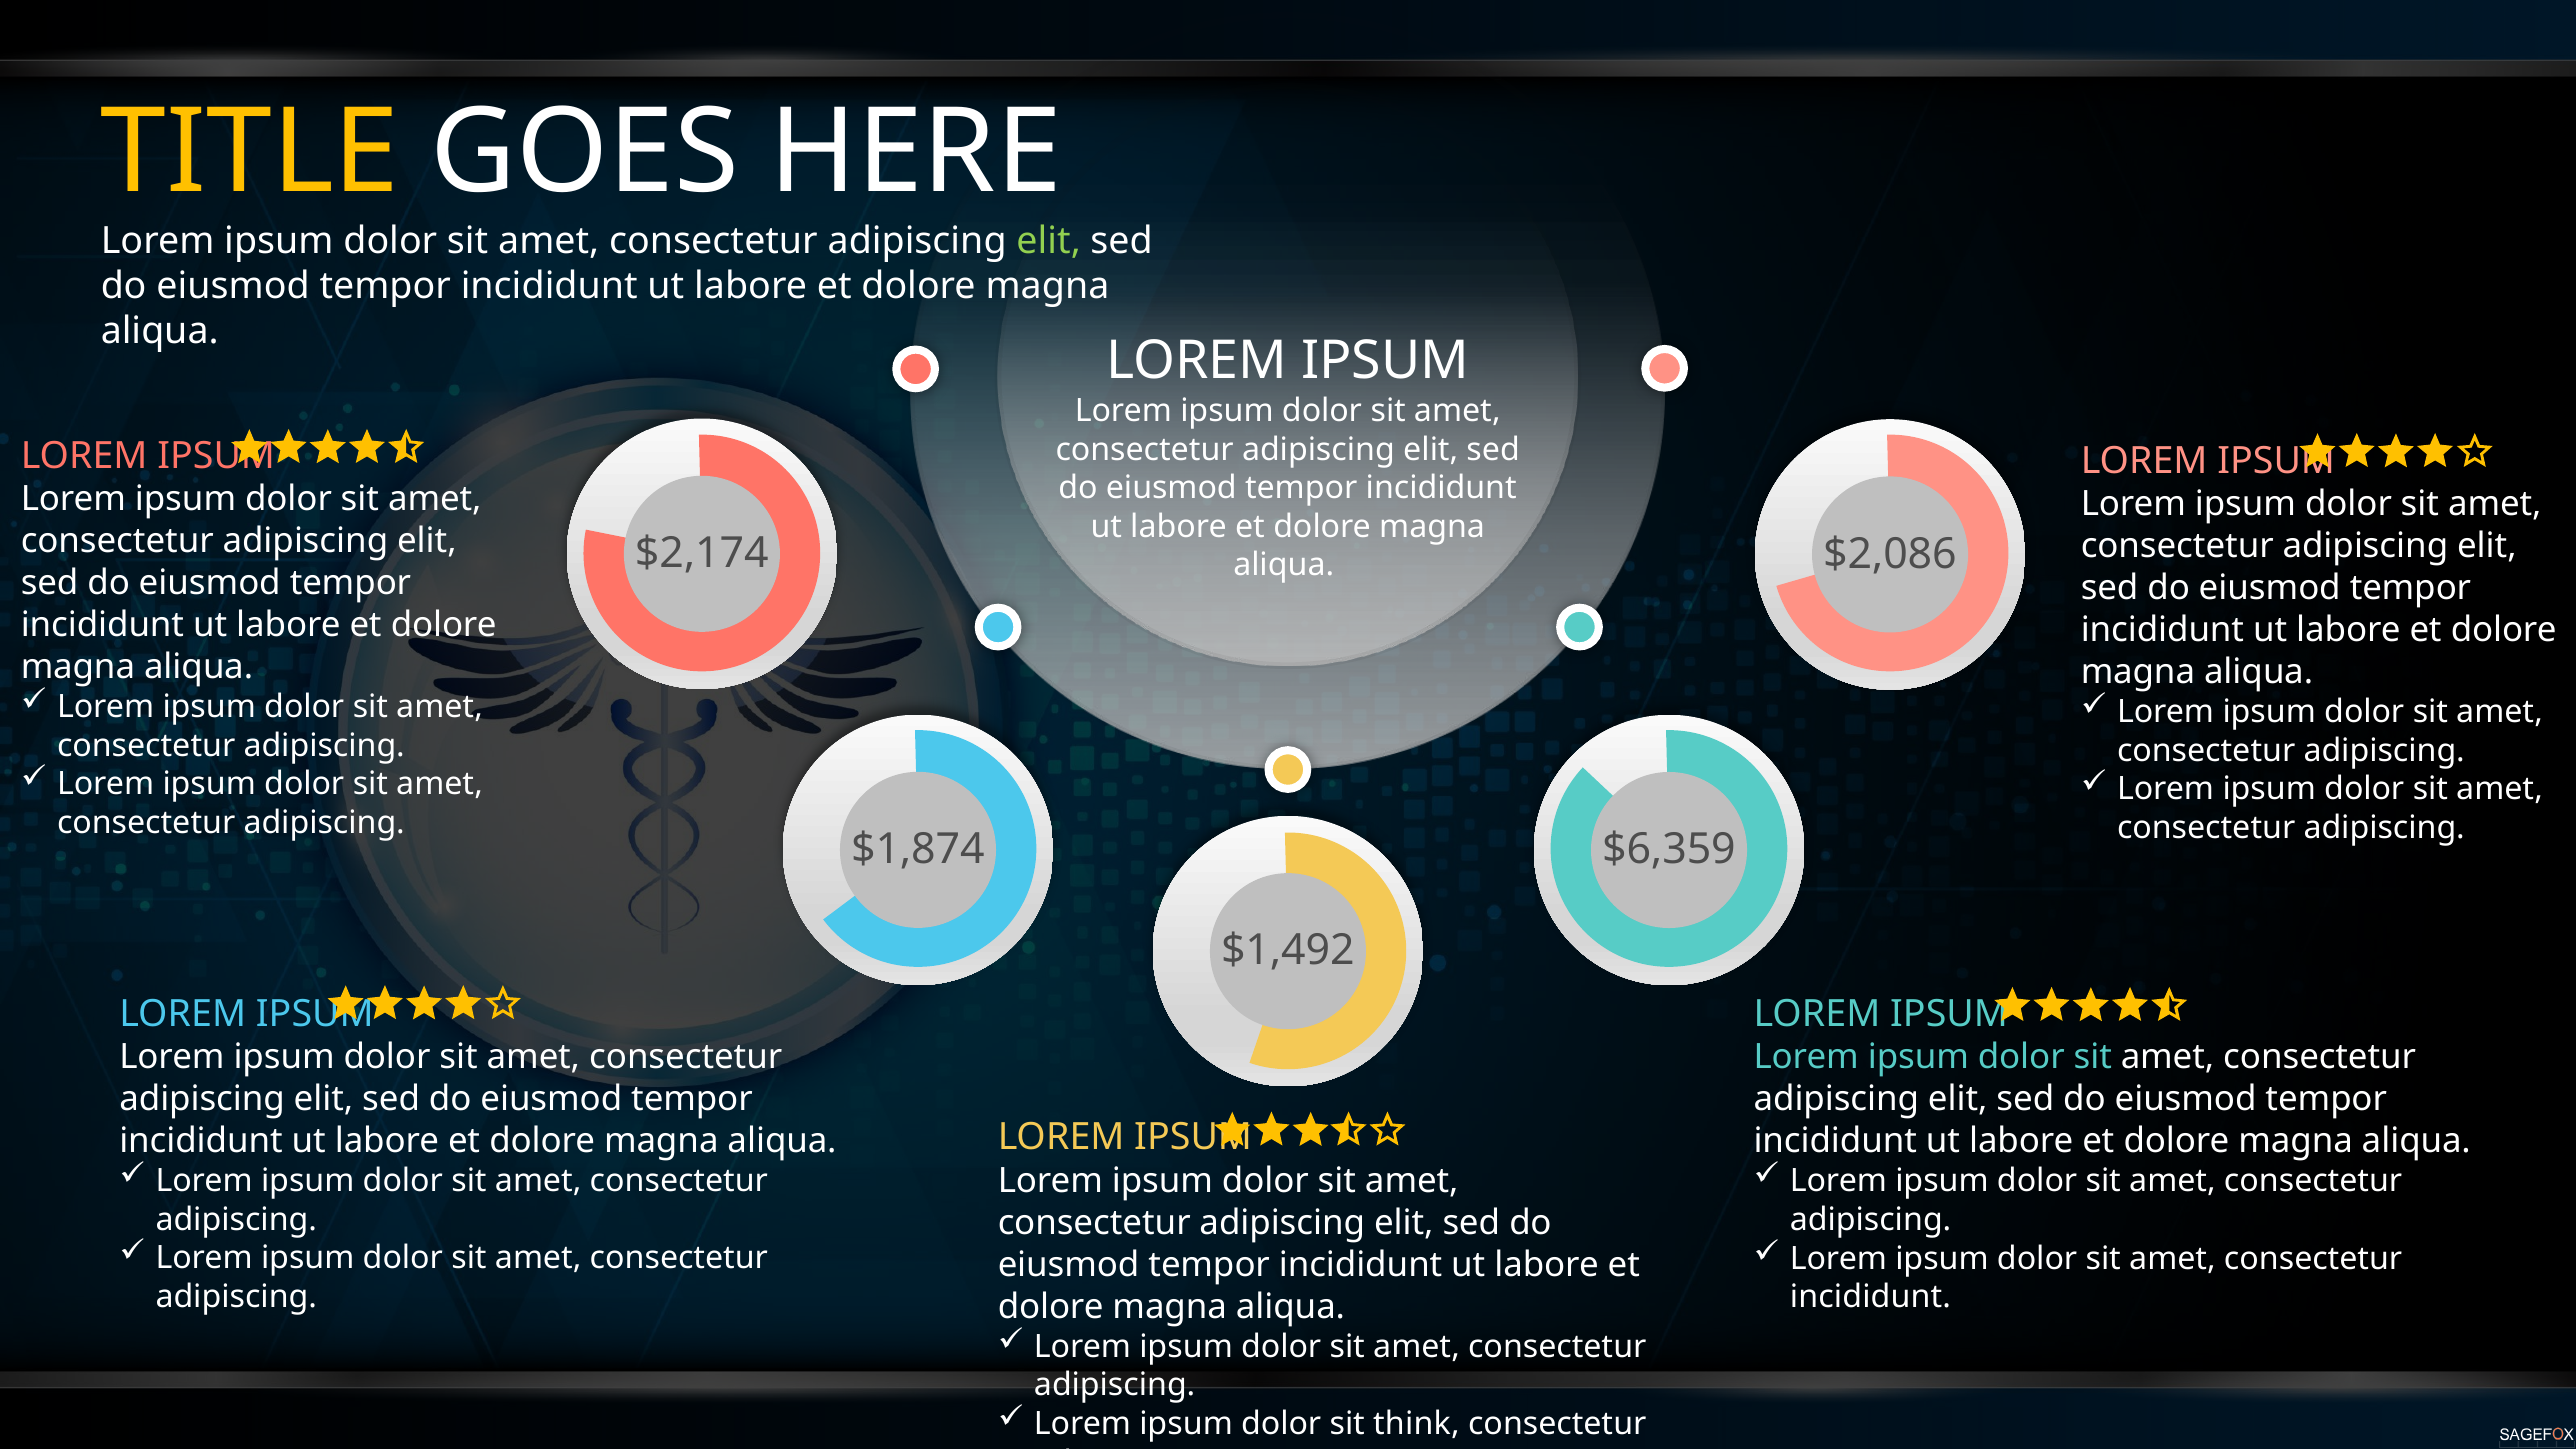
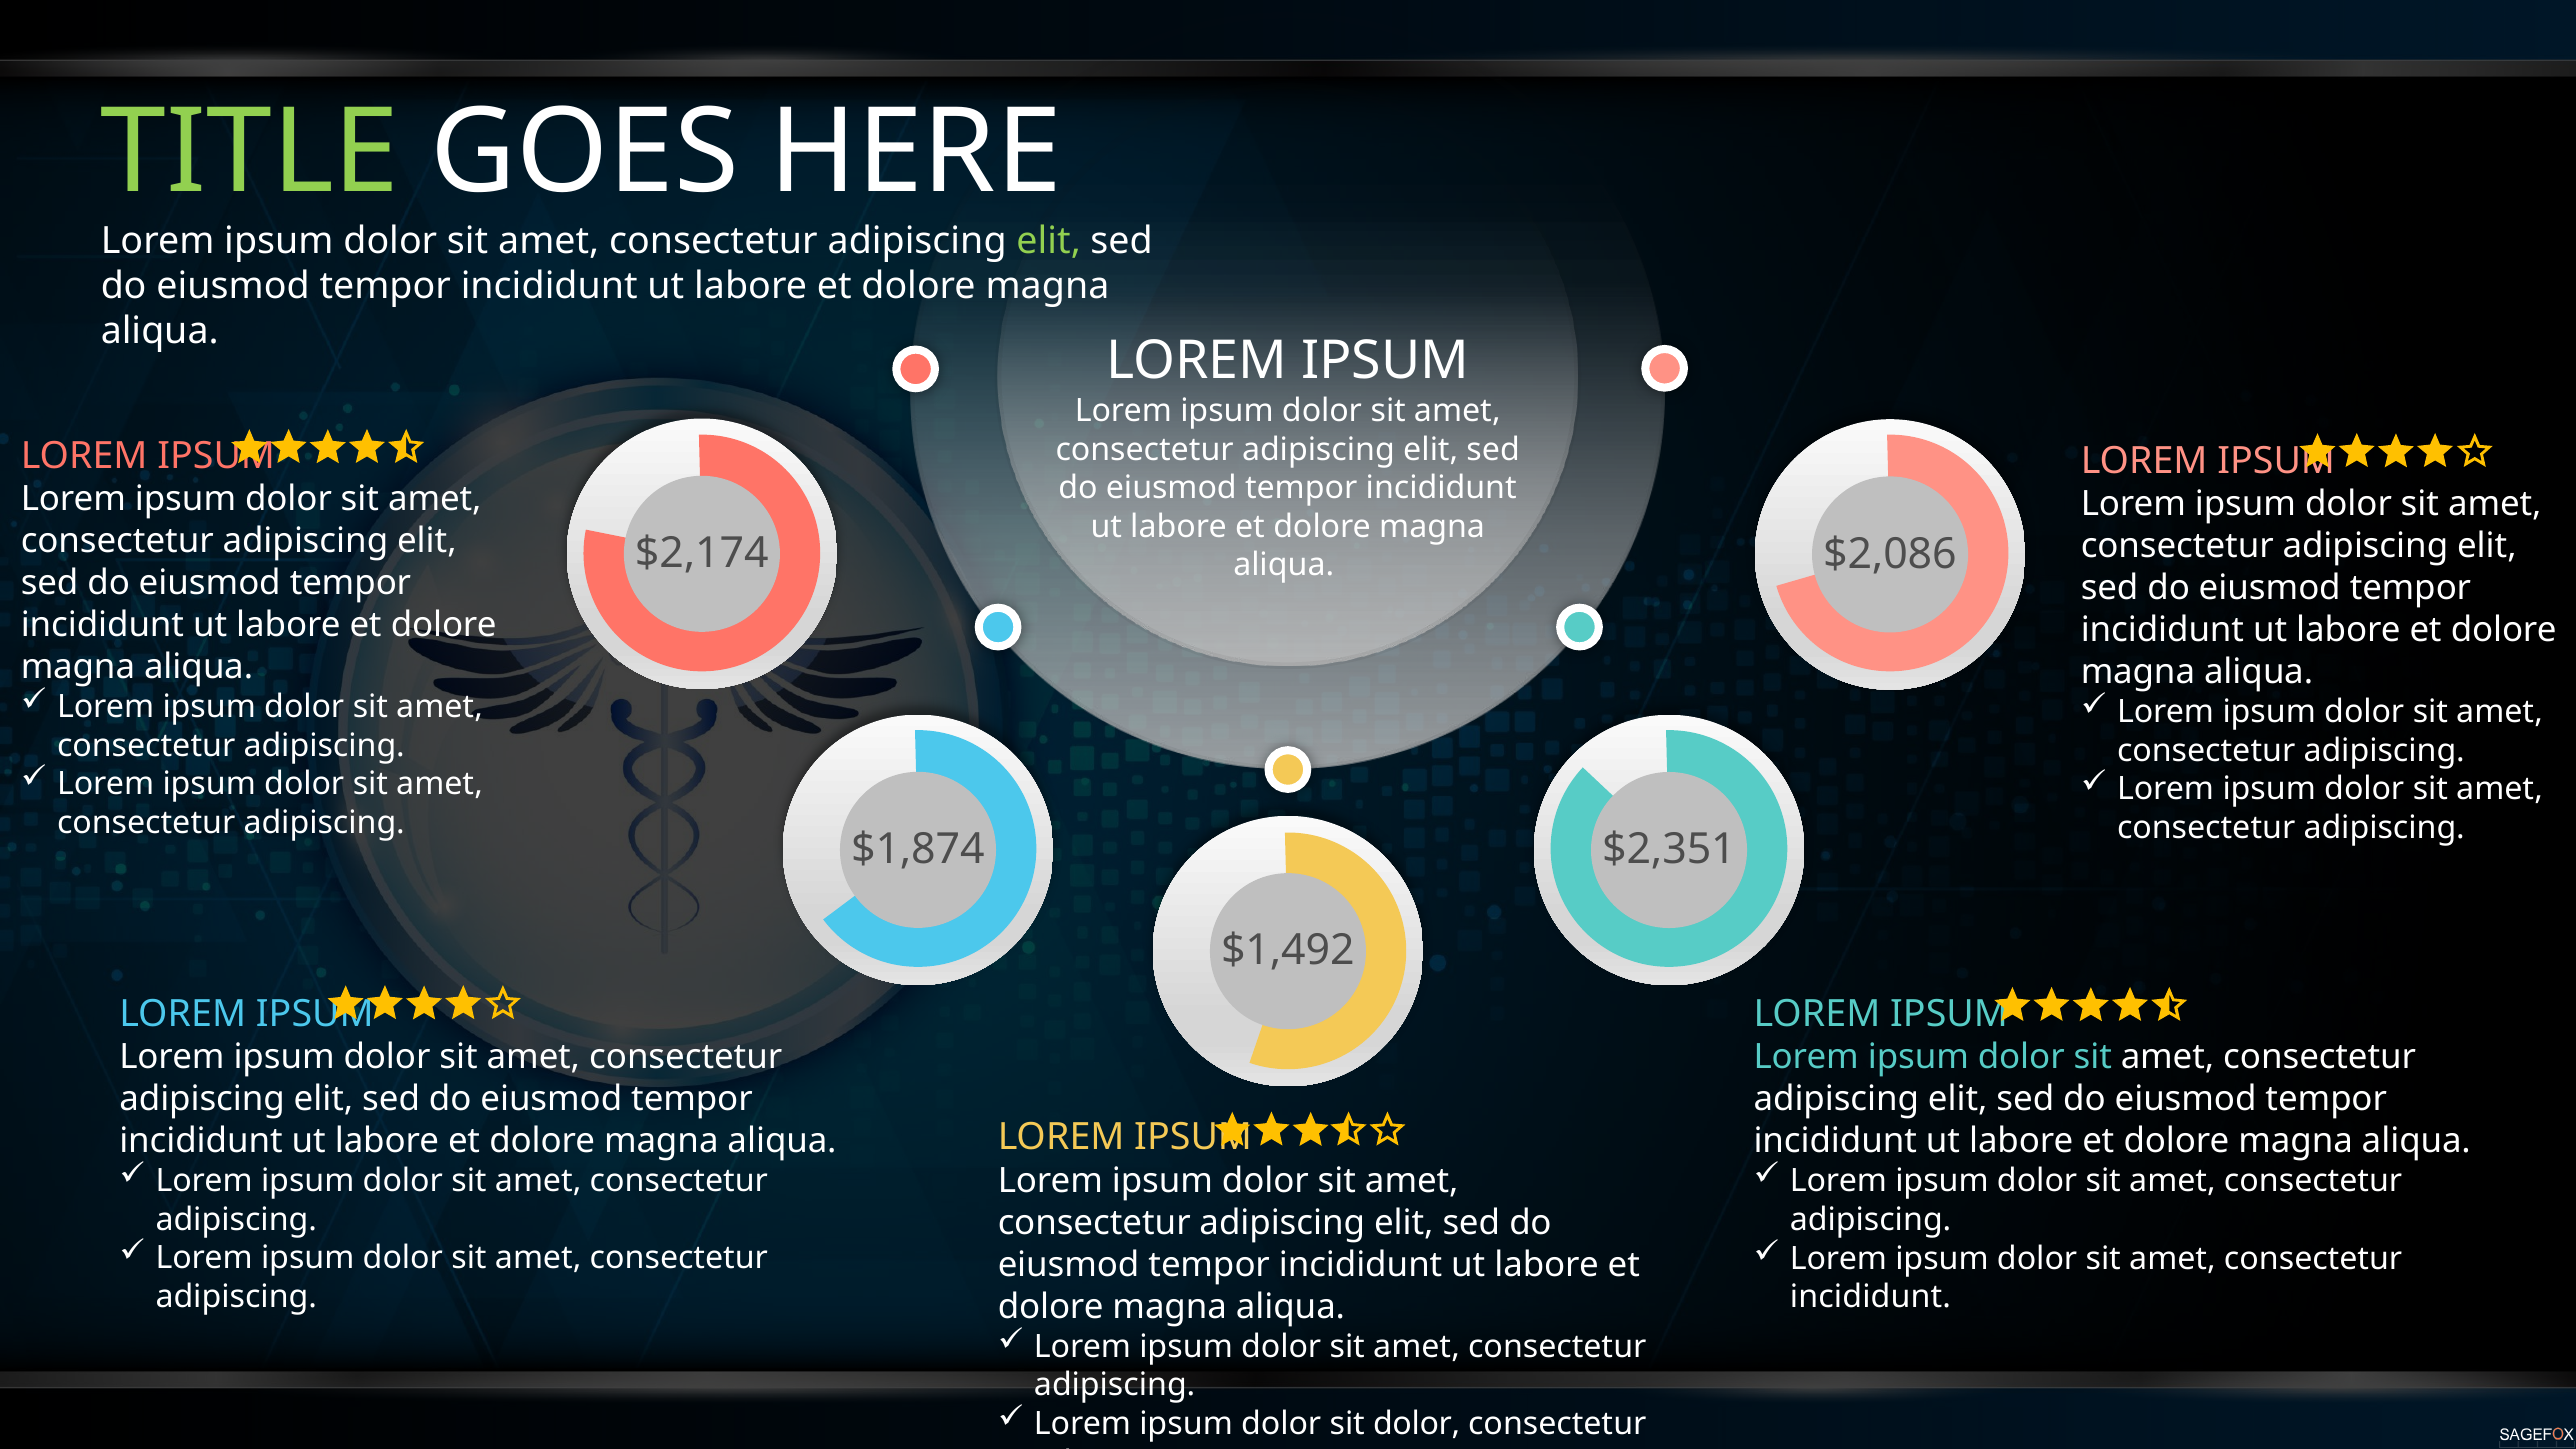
TITLE colour: yellow -> light green
$6,359: $6,359 -> $2,351
sit think: think -> dolor
